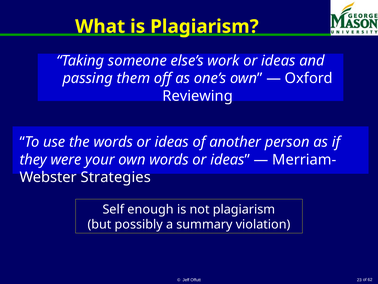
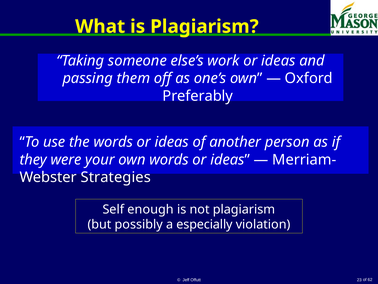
Reviewing: Reviewing -> Preferably
summary: summary -> especially
